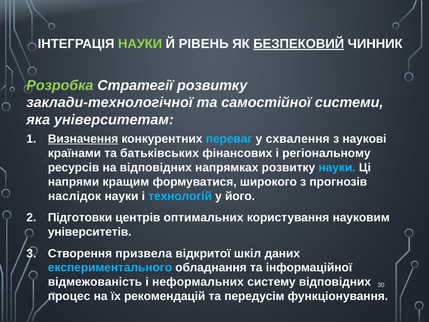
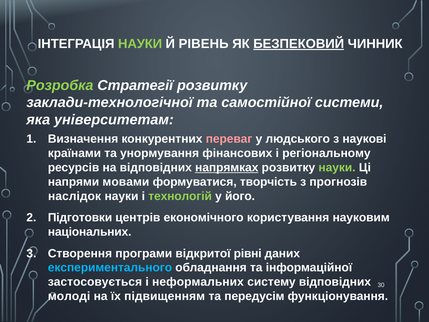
Визначення underline: present -> none
переваг colour: light blue -> pink
схвалення: схвалення -> людського
батьківських: батьківських -> унормування
напрямках underline: none -> present
науки at (337, 167) colour: light blue -> light green
кращим: кращим -> мовами
широкого: широкого -> творчість
технологій colour: light blue -> light green
оптимальних: оптимальних -> економічного
університетів: університетів -> національних
призвела: призвела -> програми
шкіл: шкіл -> рівні
відмежованість: відмежованість -> застосовується
процес: процес -> молоді
рекомендацій: рекомендацій -> підвищенням
